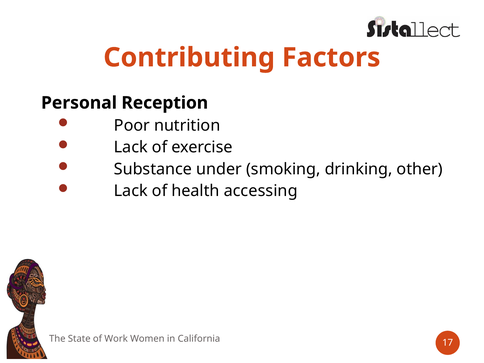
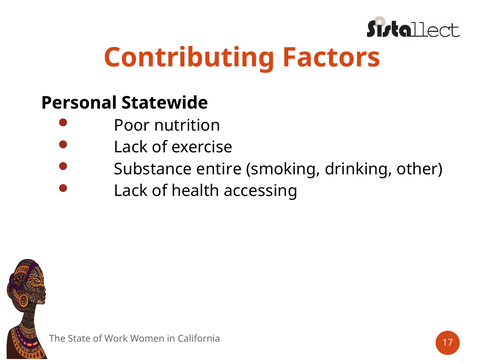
Reception: Reception -> Statewide
under: under -> entire
